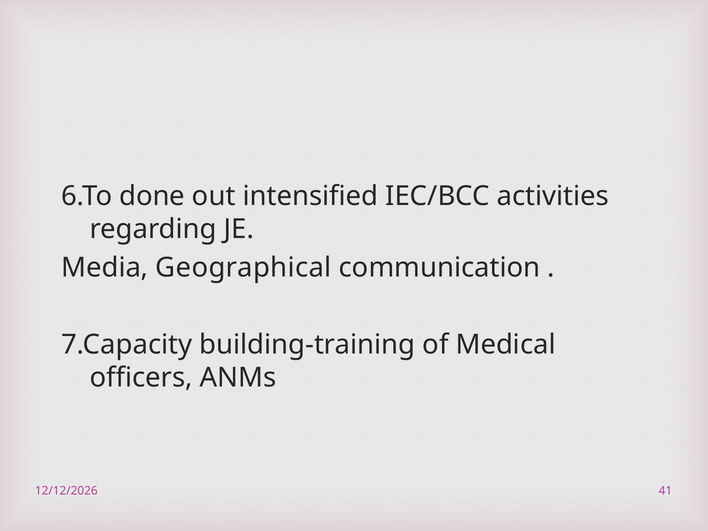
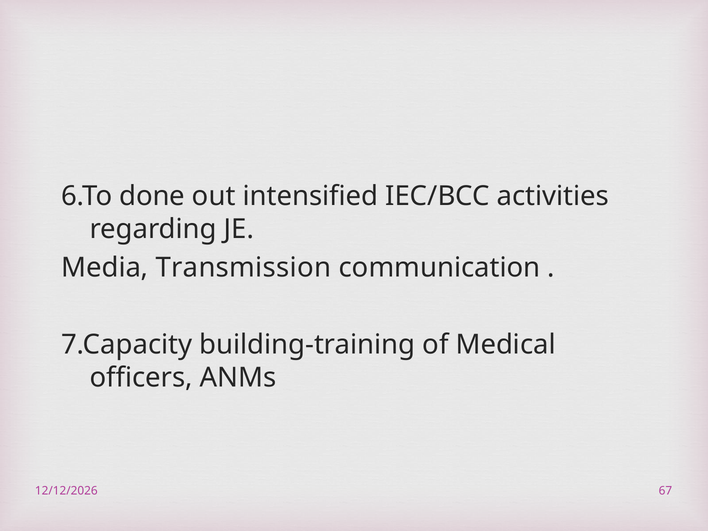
Geographical: Geographical -> Transmission
41: 41 -> 67
